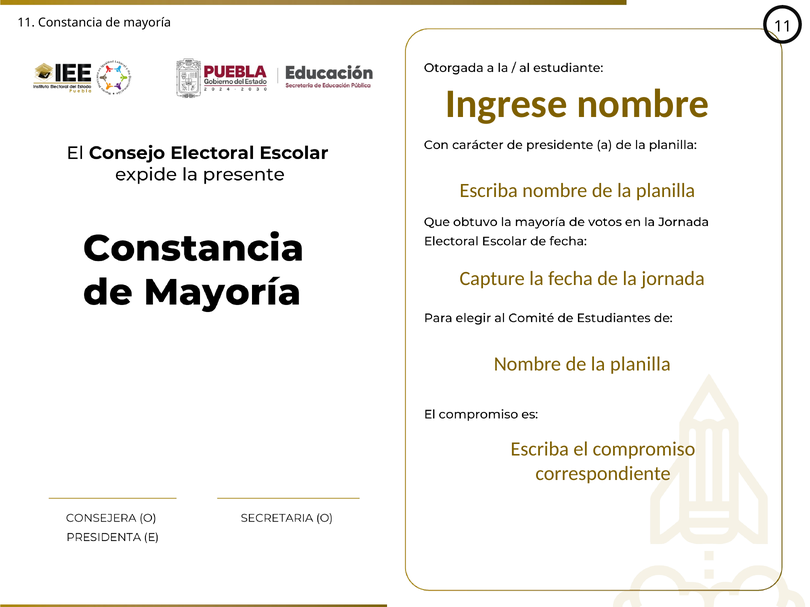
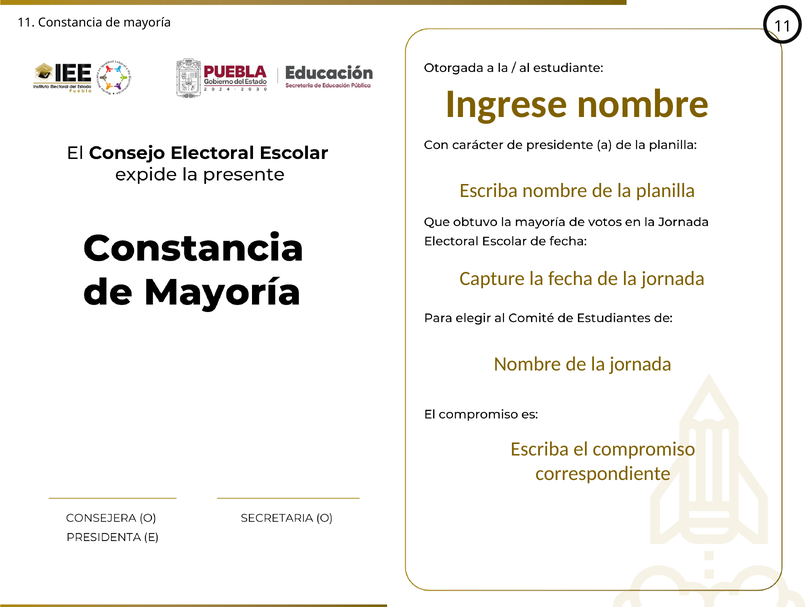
planilla at (640, 364): planilla -> jornada
